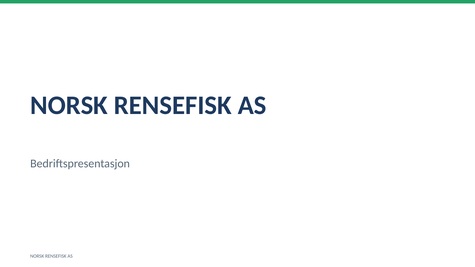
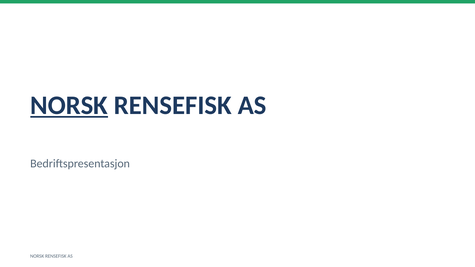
NORSK at (69, 105) underline: none -> present
